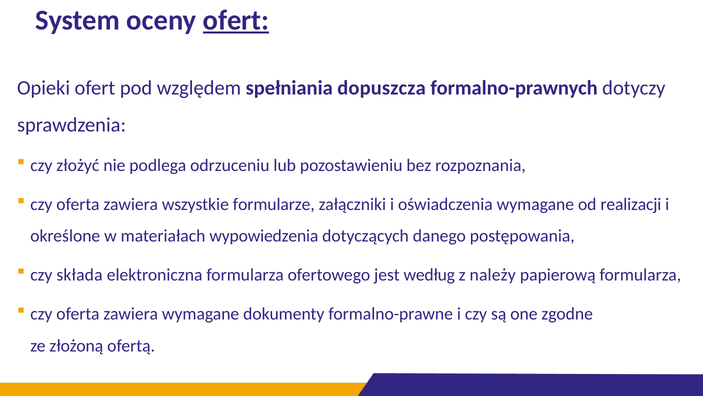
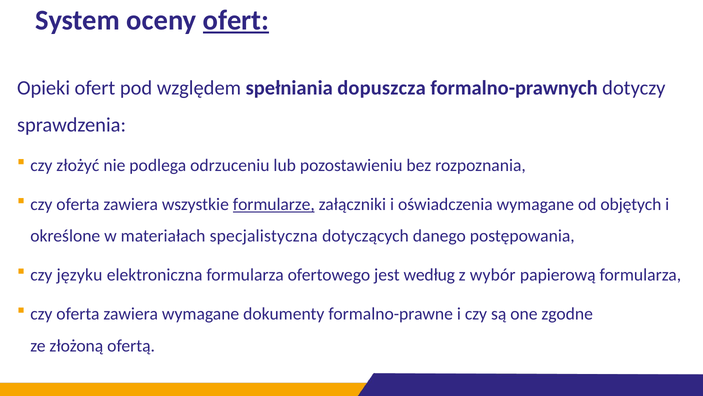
formularze underline: none -> present
realizacji: realizacji -> objętych
wypowiedzenia: wypowiedzenia -> specjalistyczna
składa: składa -> języku
należy: należy -> wybór
